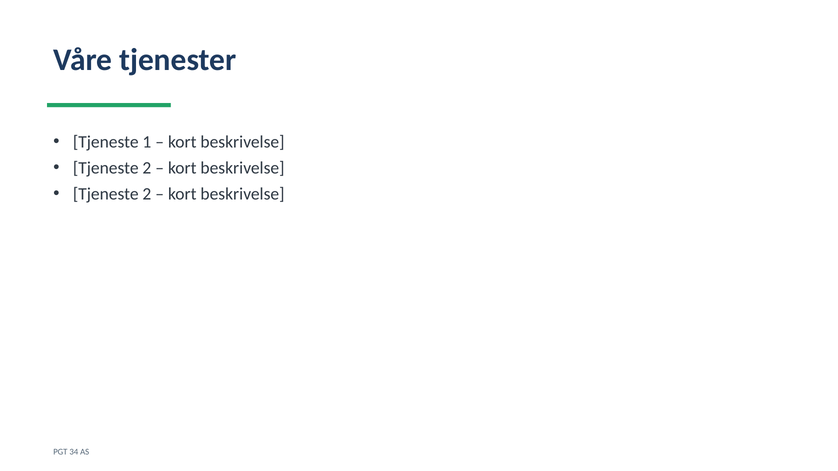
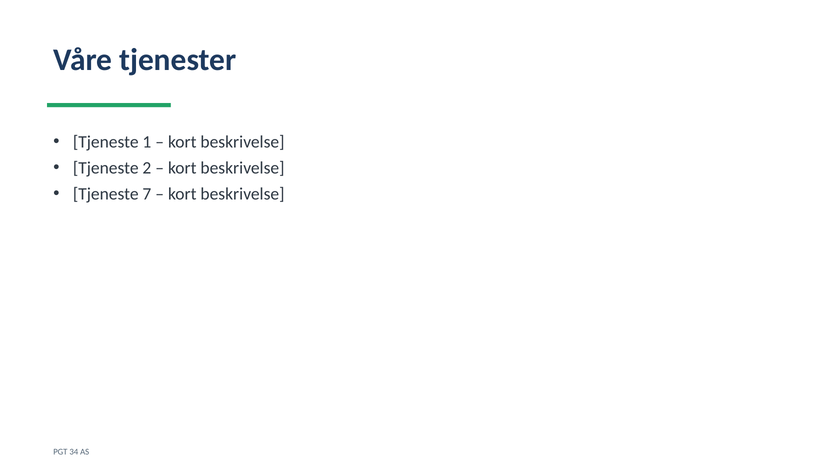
2 at (147, 194): 2 -> 7
